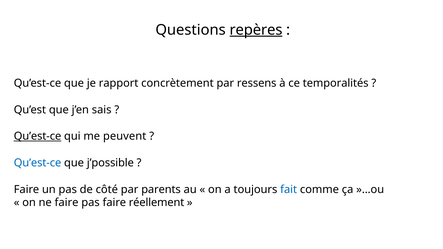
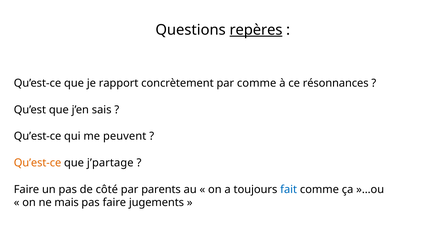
par ressens: ressens -> comme
temporalités: temporalités -> résonnances
Qu’est-ce at (38, 136) underline: present -> none
Qu’est-ce at (38, 163) colour: blue -> orange
j’possible: j’possible -> j’partage
ne faire: faire -> mais
réellement: réellement -> jugements
